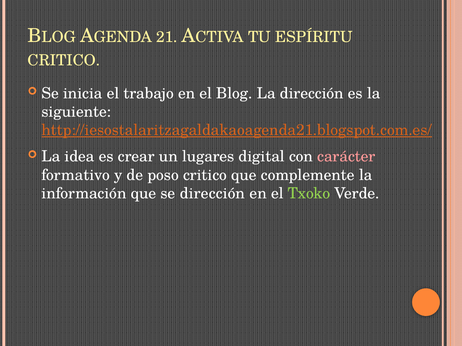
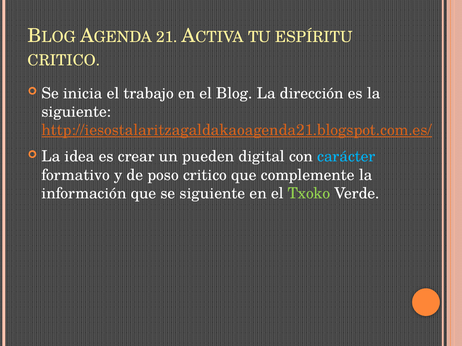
lugares: lugares -> pueden
carácter colour: pink -> light blue
se dirección: dirección -> siguiente
